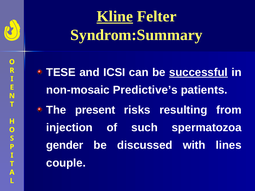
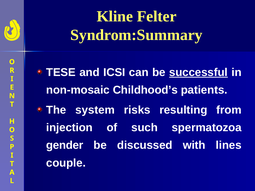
Kline underline: present -> none
Predictive’s: Predictive’s -> Childhood’s
present: present -> system
